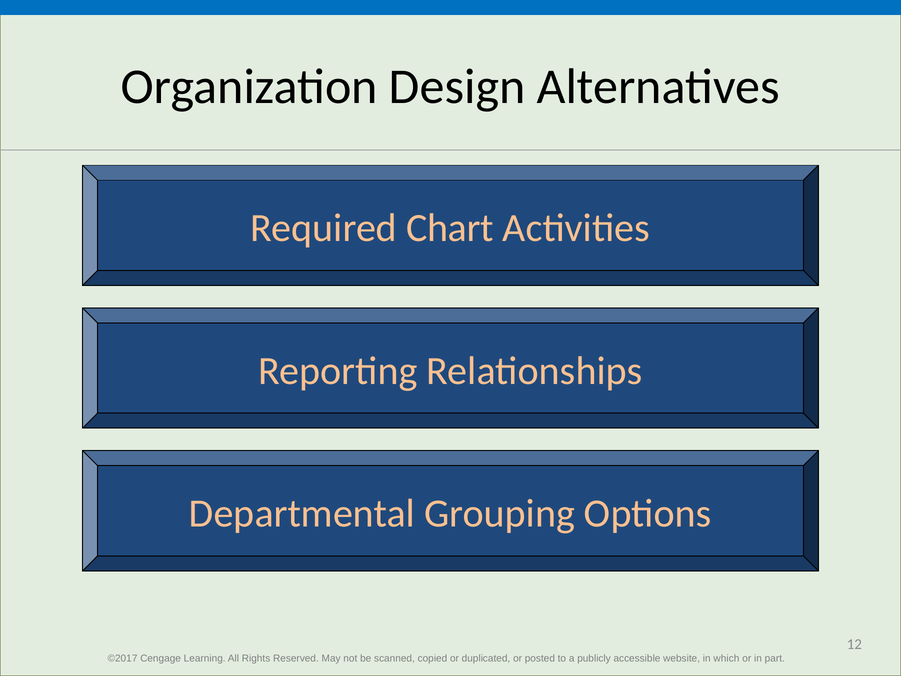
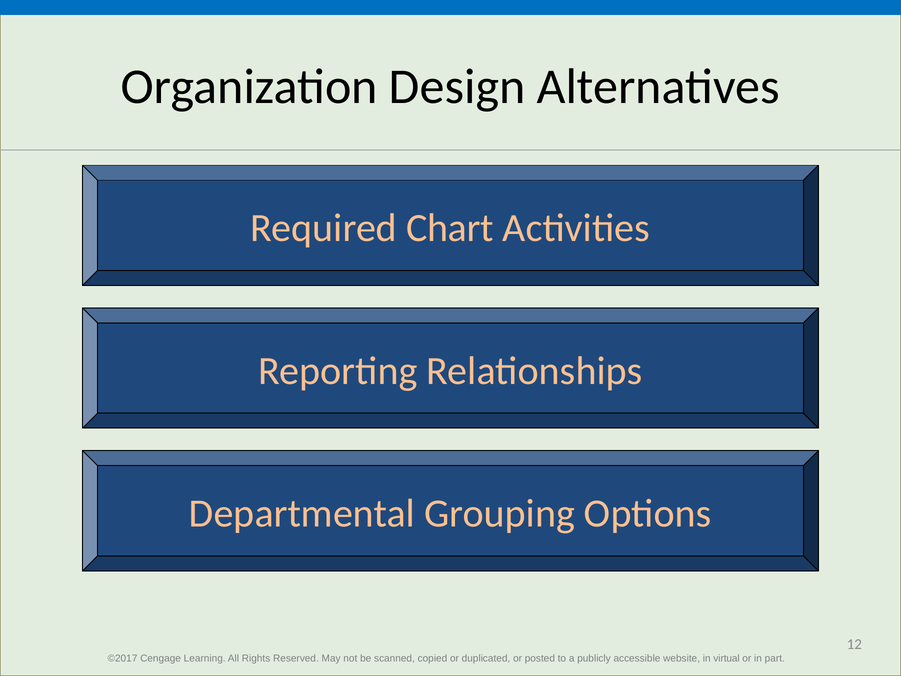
which: which -> virtual
